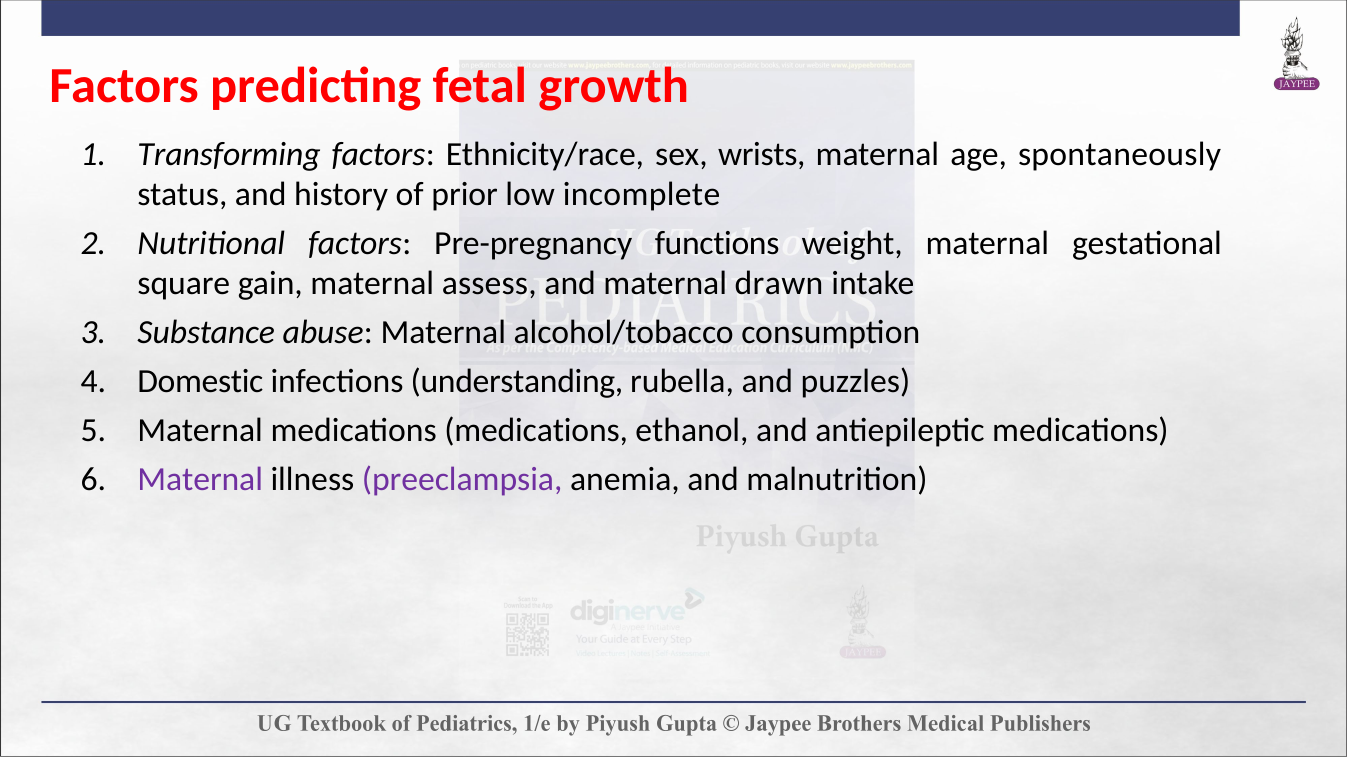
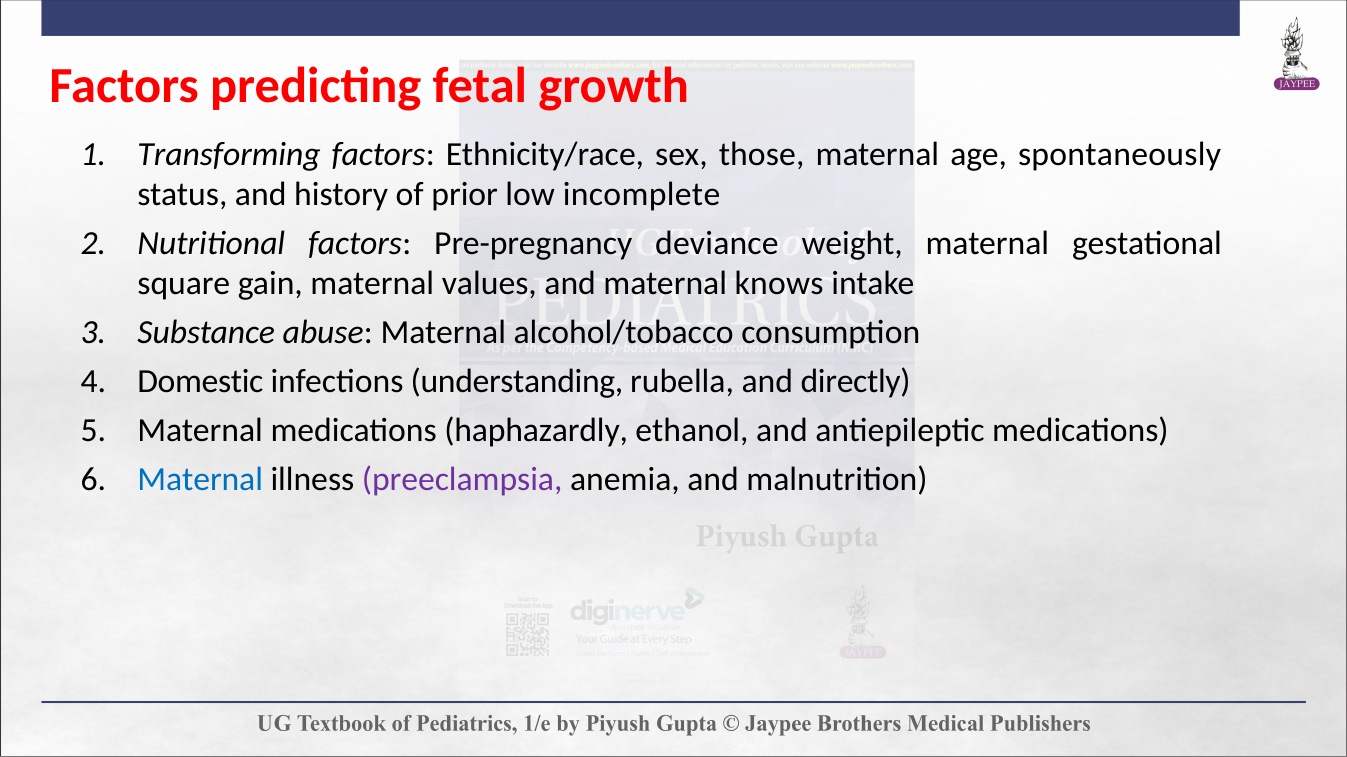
wrists: wrists -> those
functions: functions -> deviance
assess: assess -> values
drawn: drawn -> knows
puzzles: puzzles -> directly
medications medications: medications -> haphazardly
Maternal at (200, 479) colour: purple -> blue
